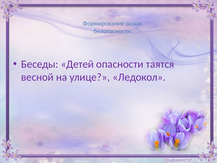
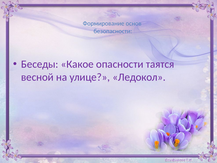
Детей: Детей -> Какое
